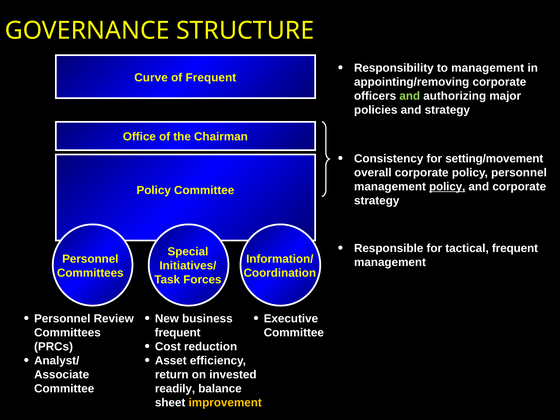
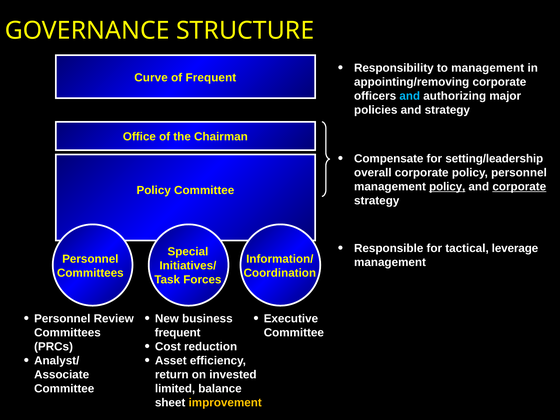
and at (410, 96) colour: light green -> light blue
Consistency: Consistency -> Compensate
setting/movement: setting/movement -> setting/leadership
corporate at (519, 187) underline: none -> present
tactical frequent: frequent -> leverage
readily: readily -> limited
